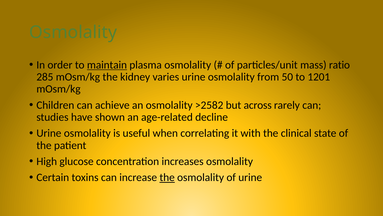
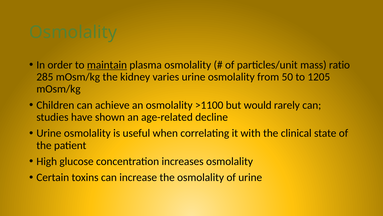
1201: 1201 -> 1205
>2582: >2582 -> >1100
across: across -> would
the at (167, 177) underline: present -> none
